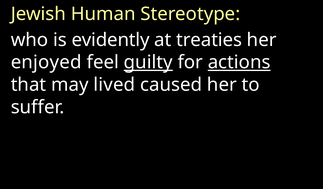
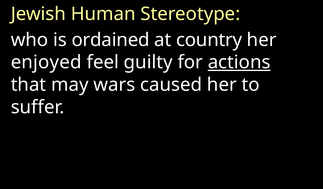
evidently: evidently -> ordained
treaties: treaties -> country
guilty underline: present -> none
lived: lived -> wars
